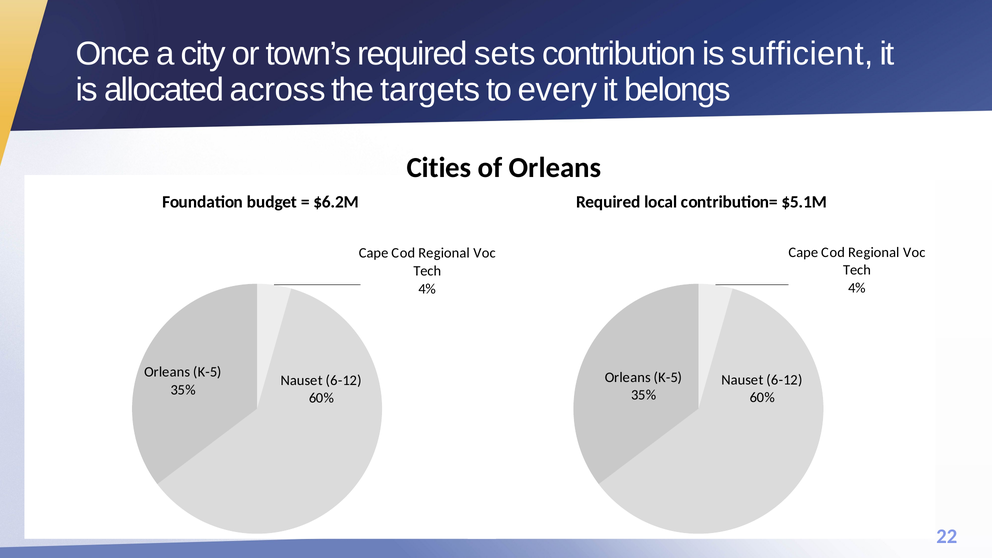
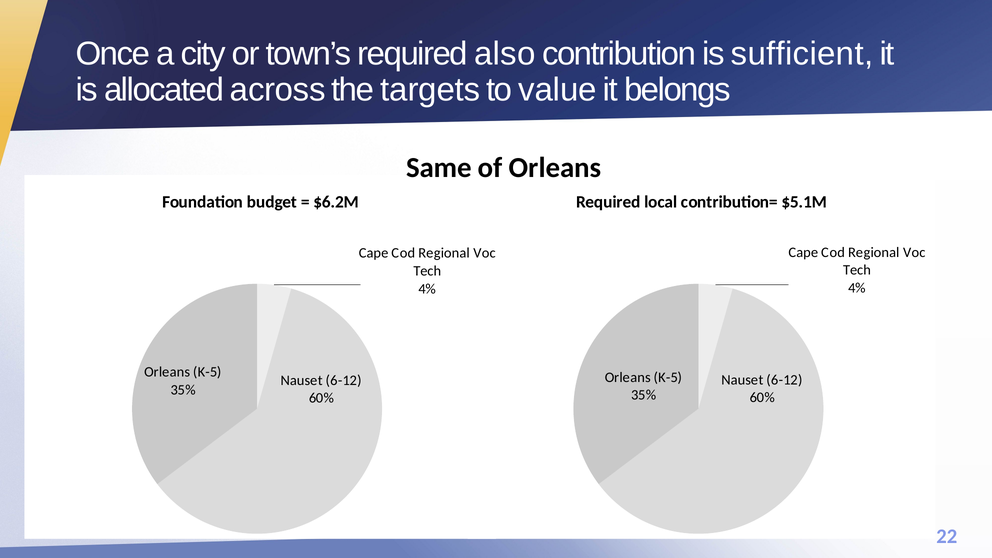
sets: sets -> also
every: every -> value
Cities: Cities -> Same
